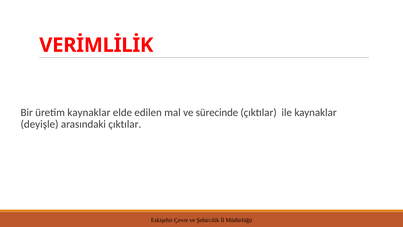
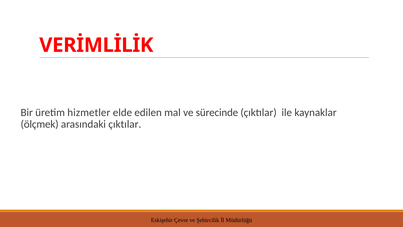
üretim kaynaklar: kaynaklar -> hizmetler
deyişle: deyişle -> ölçmek
